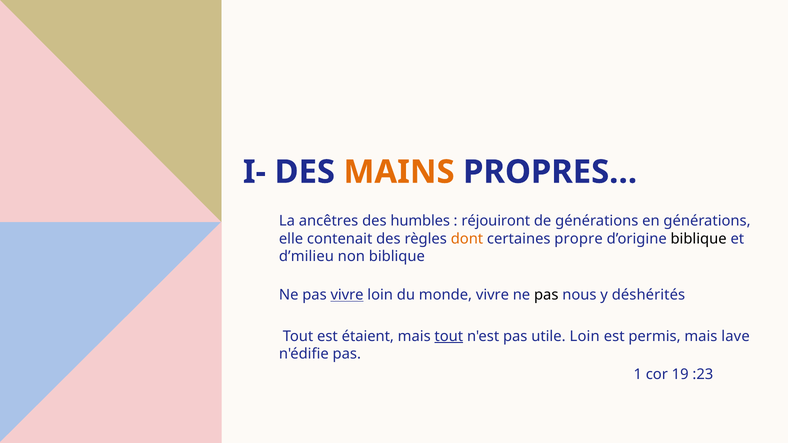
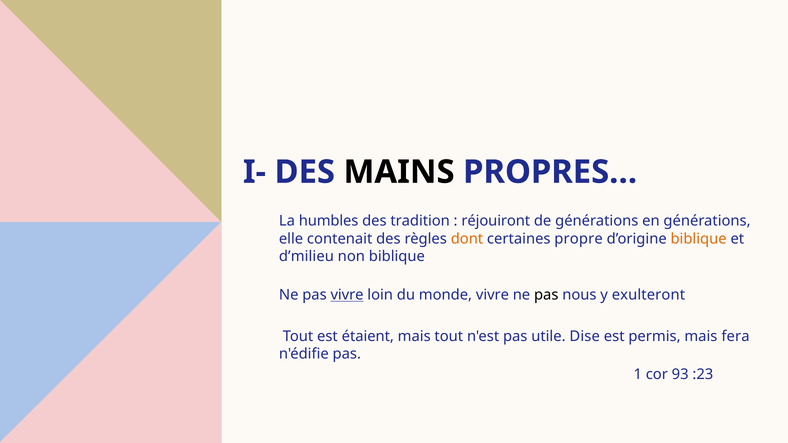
MAINS colour: orange -> black
ancêtres: ancêtres -> humbles
humbles: humbles -> tradition
biblique at (699, 239) colour: black -> orange
déshérités: déshérités -> exulteront
tout at (449, 336) underline: present -> none
utile Loin: Loin -> Dise
lave: lave -> fera
19: 19 -> 93
